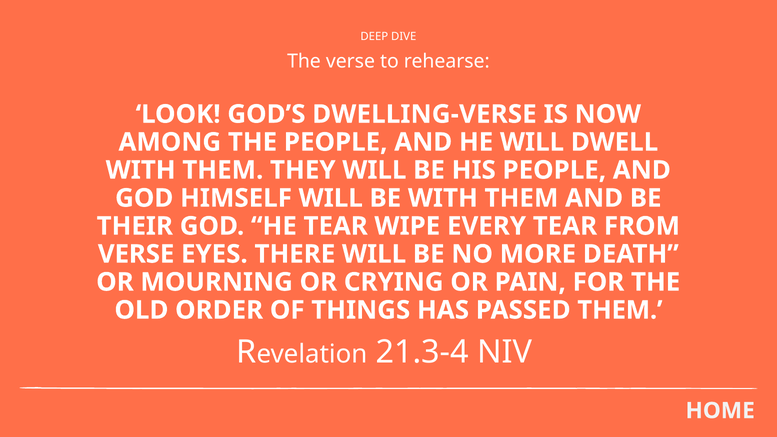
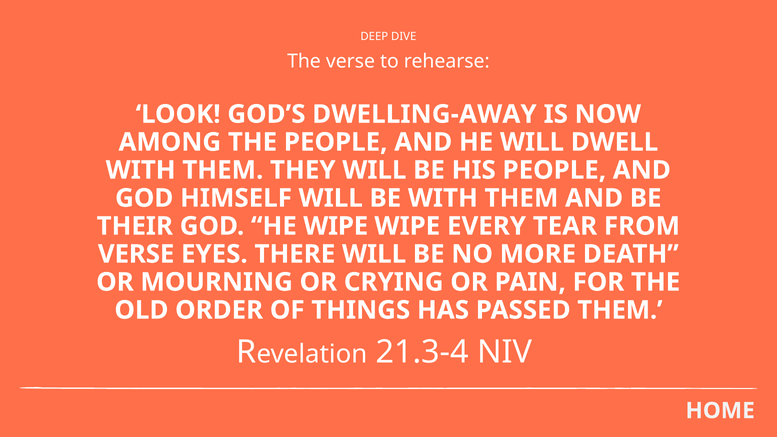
DWELLING-VERSE: DWELLING-VERSE -> DWELLING-AWAY
HE TEAR: TEAR -> WIPE
